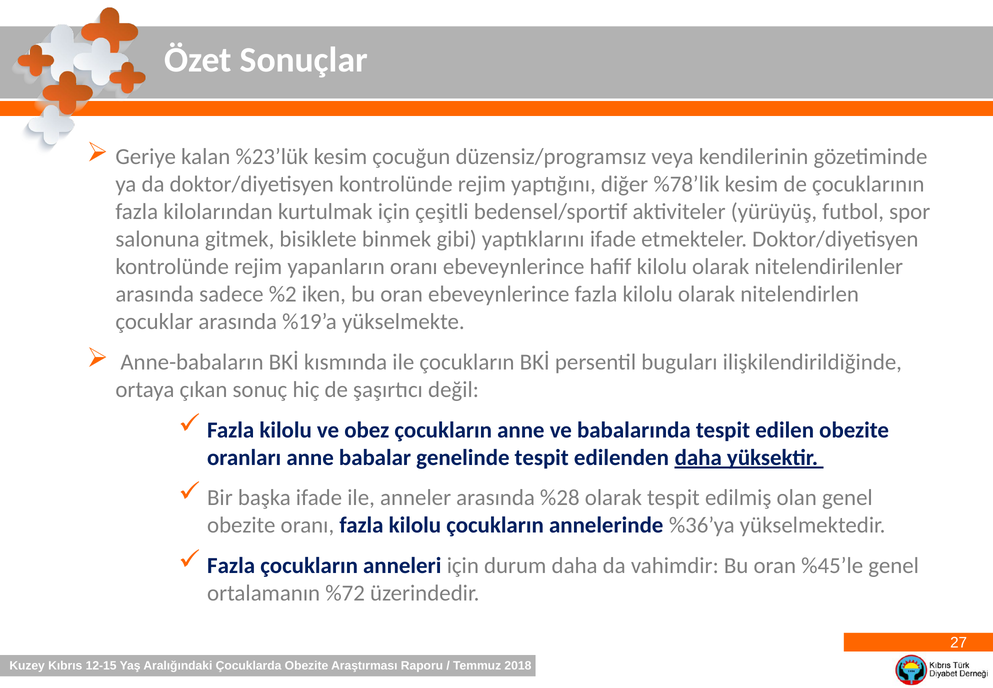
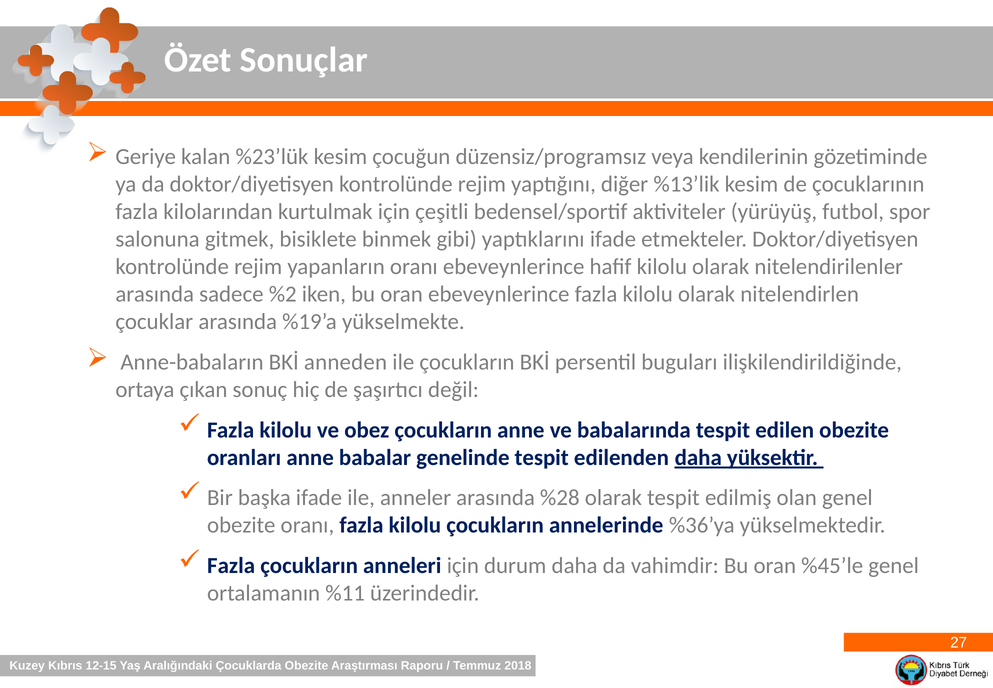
%78’lik: %78’lik -> %13’lik
kısmında: kısmında -> anneden
%72: %72 -> %11
